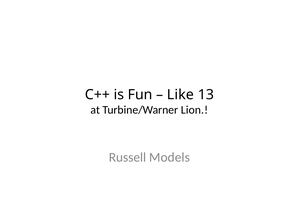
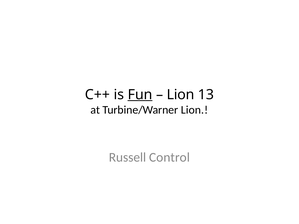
Fun underline: none -> present
Like at (180, 95): Like -> Lion
Models: Models -> Control
